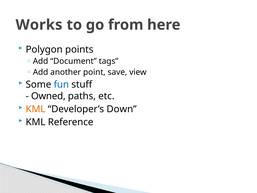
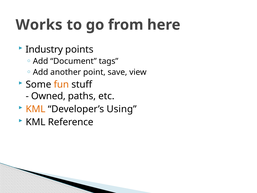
Polygon: Polygon -> Industry
fun colour: blue -> orange
Down: Down -> Using
